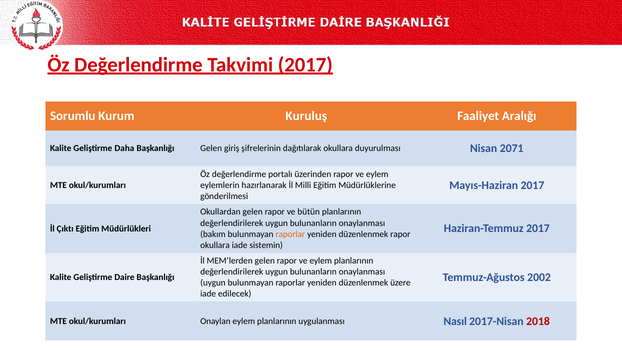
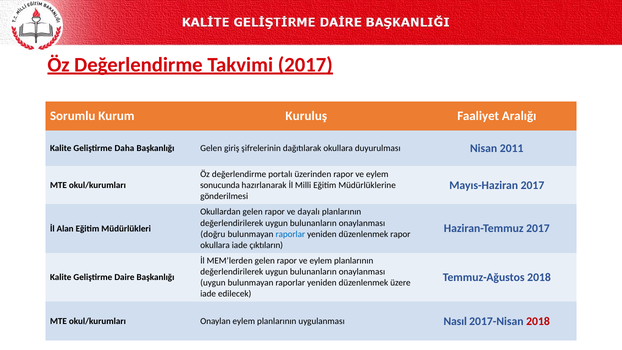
2071: 2071 -> 2011
eylemlerin: eylemlerin -> sonucunda
bütün: bütün -> dayalı
Çıktı: Çıktı -> Alan
bakım: bakım -> doğru
raporlar at (290, 234) colour: orange -> blue
sistemin: sistemin -> çıktıların
Temmuz-Ağustos 2002: 2002 -> 2018
